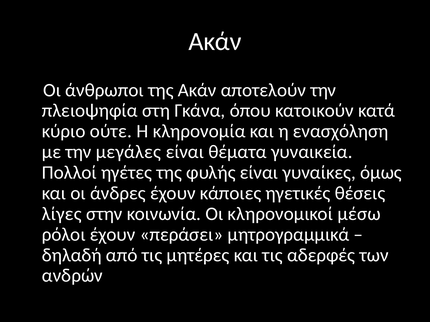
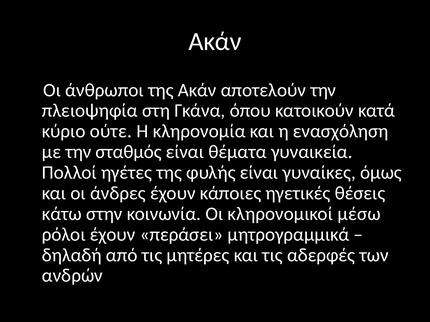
μεγάλες: μεγάλες -> σταθμός
λίγες: λίγες -> κάτω
